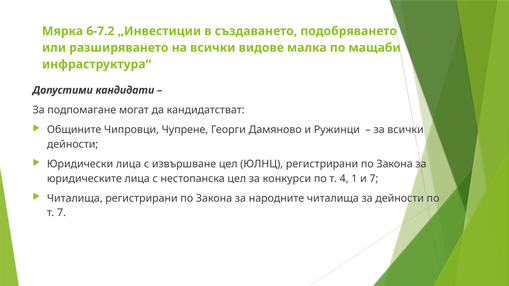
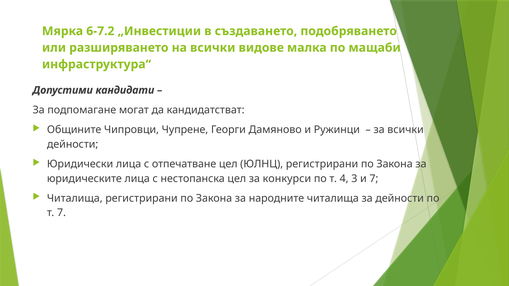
извършване: извършване -> отпечатване
1: 1 -> 3
